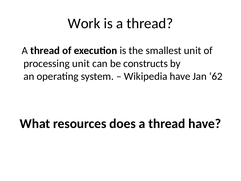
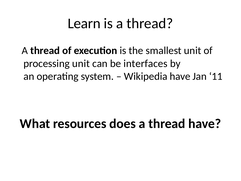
Work: Work -> Learn
constructs: constructs -> interfaces
62: 62 -> 11
